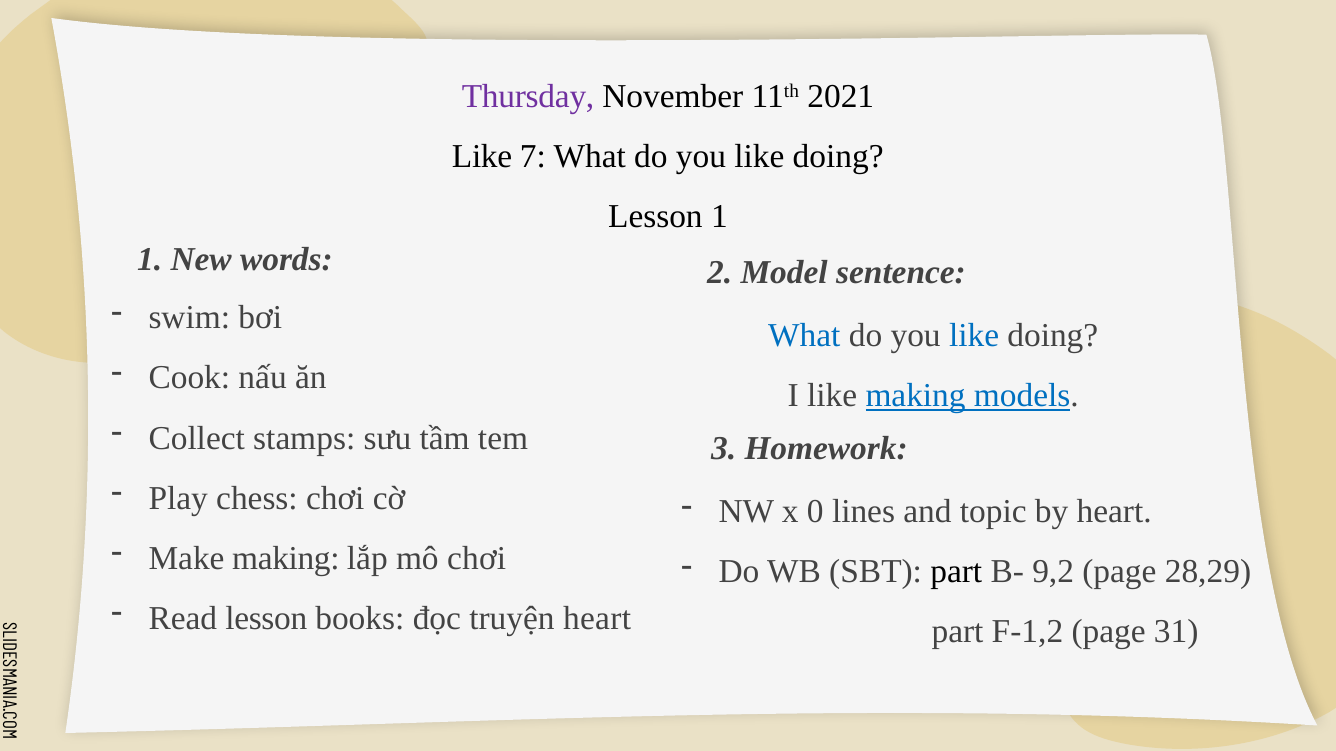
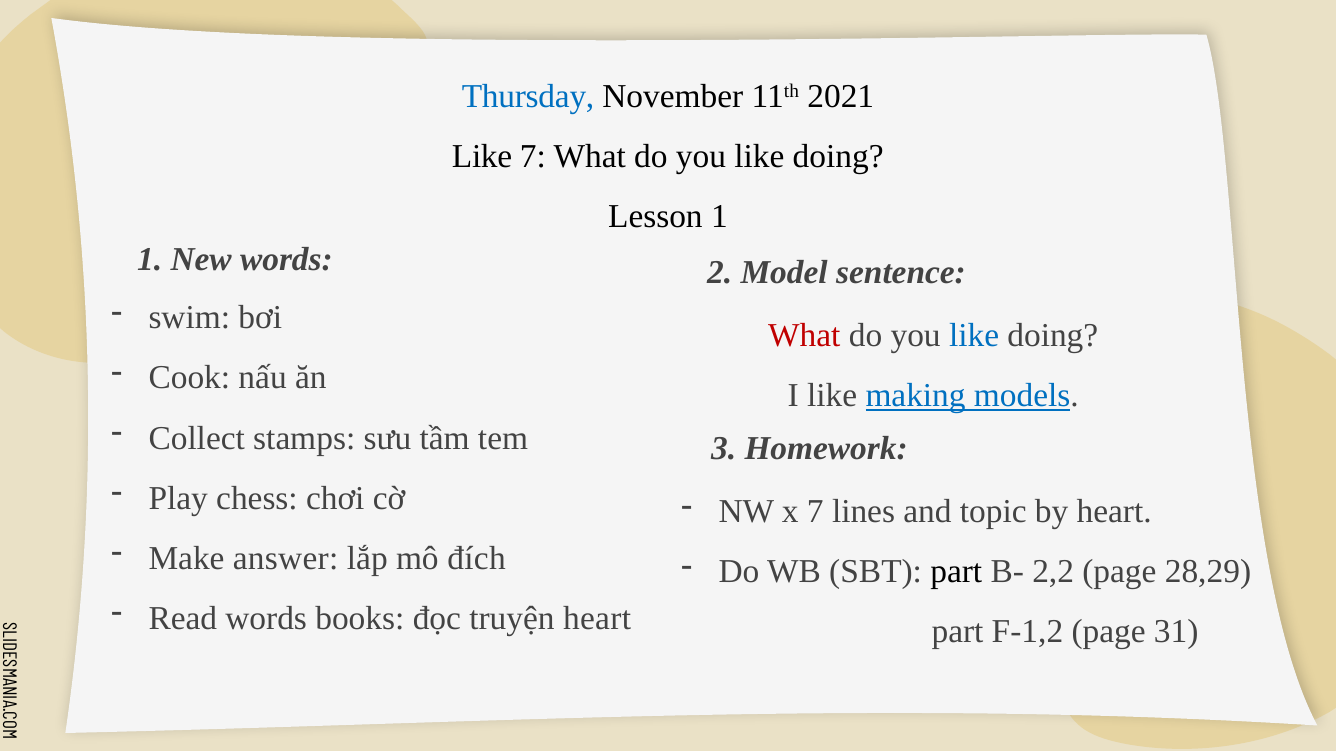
Thursday colour: purple -> blue
What at (804, 336) colour: blue -> red
x 0: 0 -> 7
Make making: making -> answer
mô chơi: chơi -> đích
9,2: 9,2 -> 2,2
Read lesson: lesson -> words
